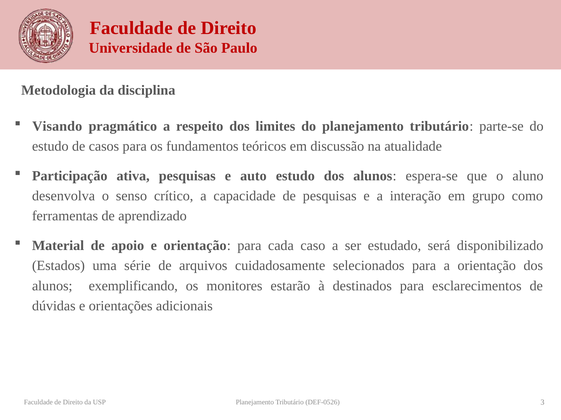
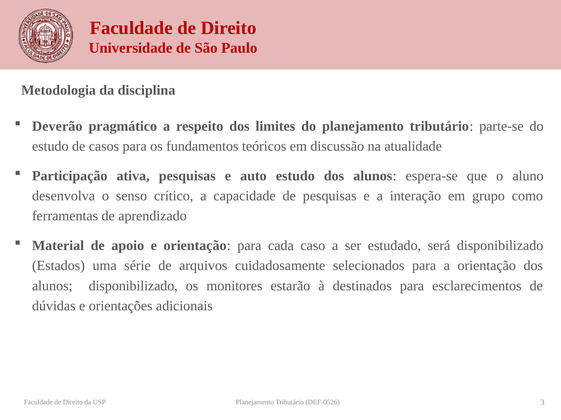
Visando: Visando -> Deverão
alunos exemplificando: exemplificando -> disponibilizado
